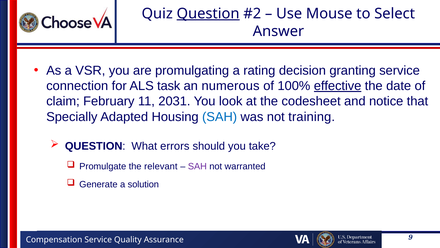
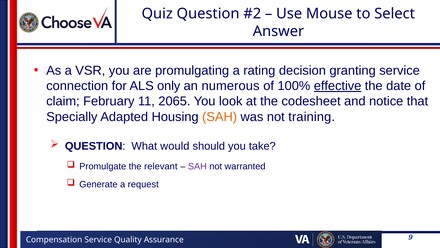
Question at (208, 13) underline: present -> none
task: task -> only
2031: 2031 -> 2065
SAH at (220, 117) colour: blue -> orange
errors: errors -> would
solution: solution -> request
